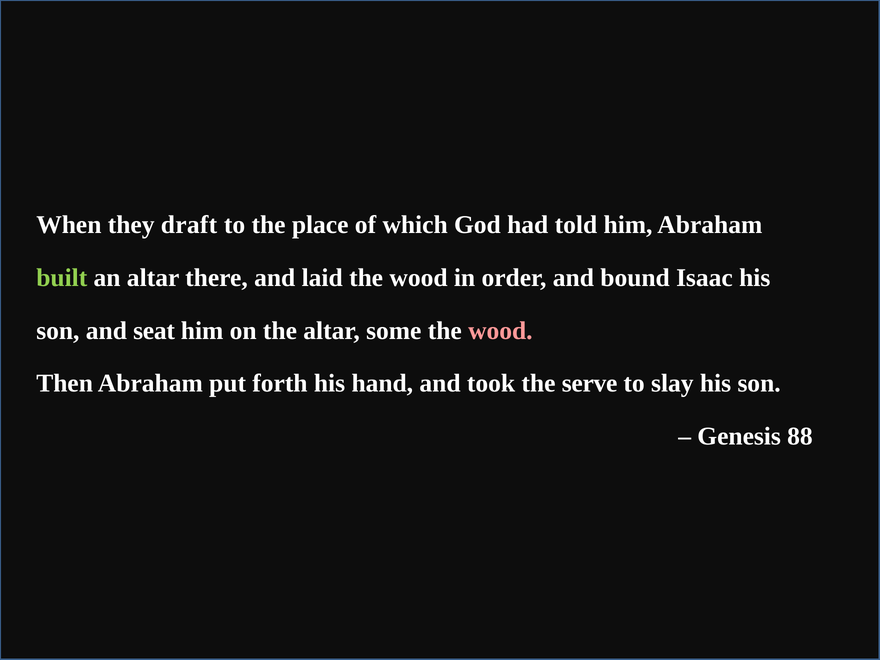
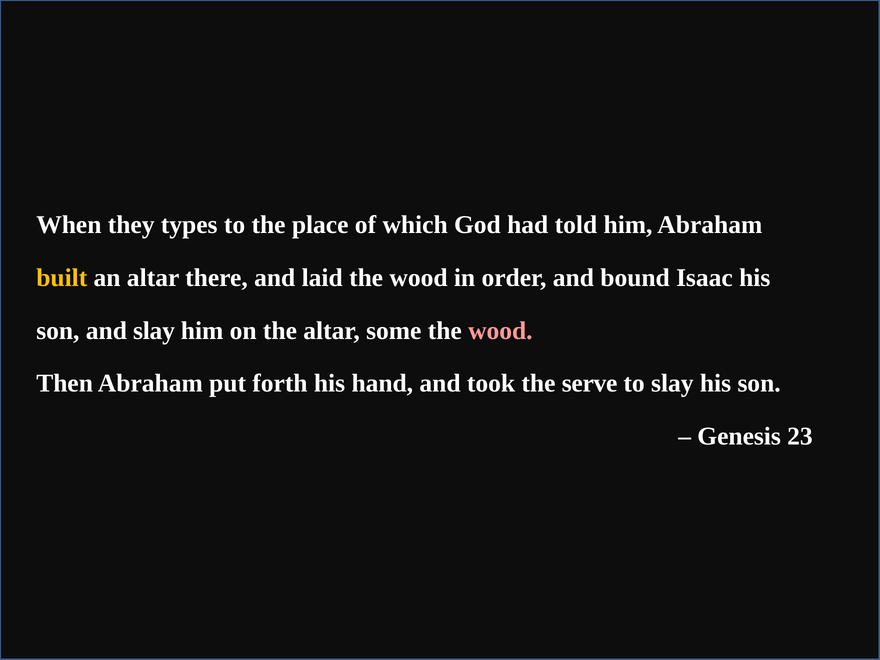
draft: draft -> types
built colour: light green -> yellow
and seat: seat -> slay
88: 88 -> 23
